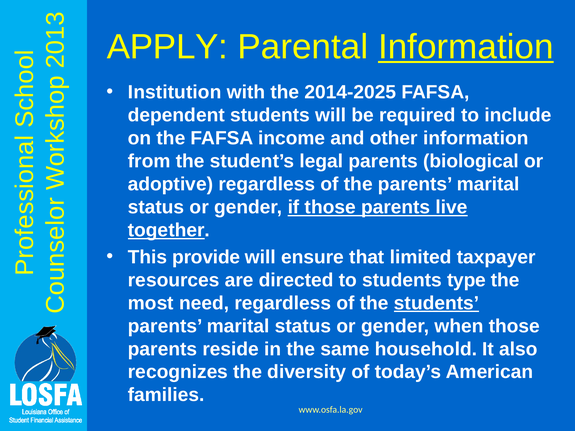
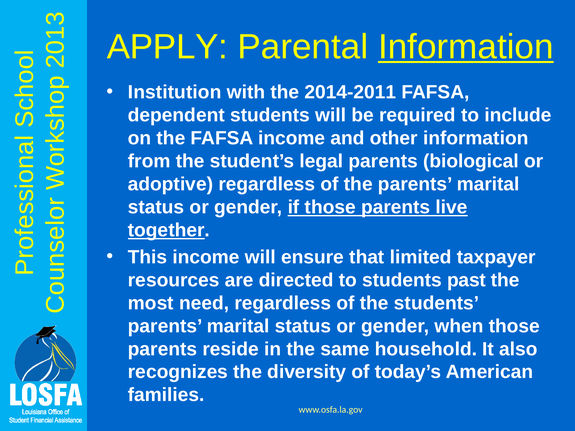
2014-2025: 2014-2025 -> 2014-2011
This provide: provide -> income
type: type -> past
students at (437, 303) underline: present -> none
